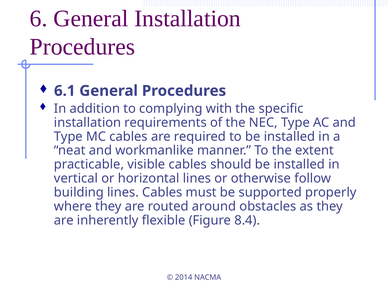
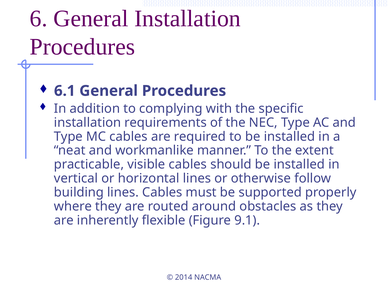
8.4: 8.4 -> 9.1
